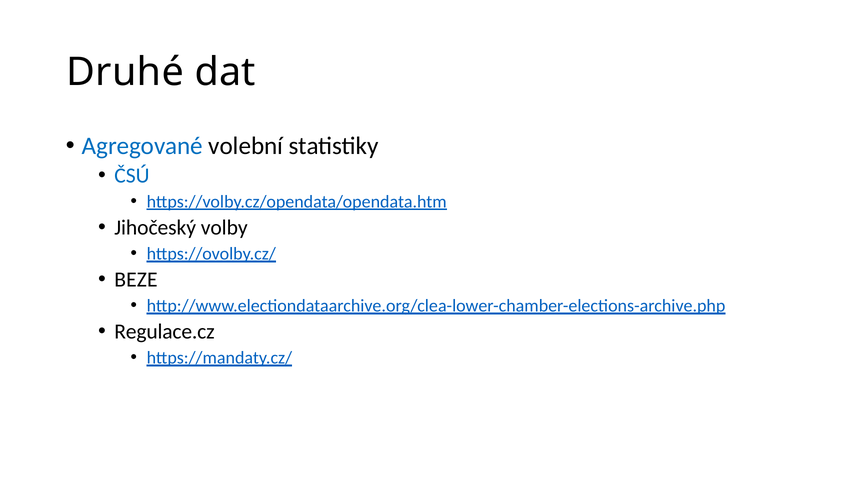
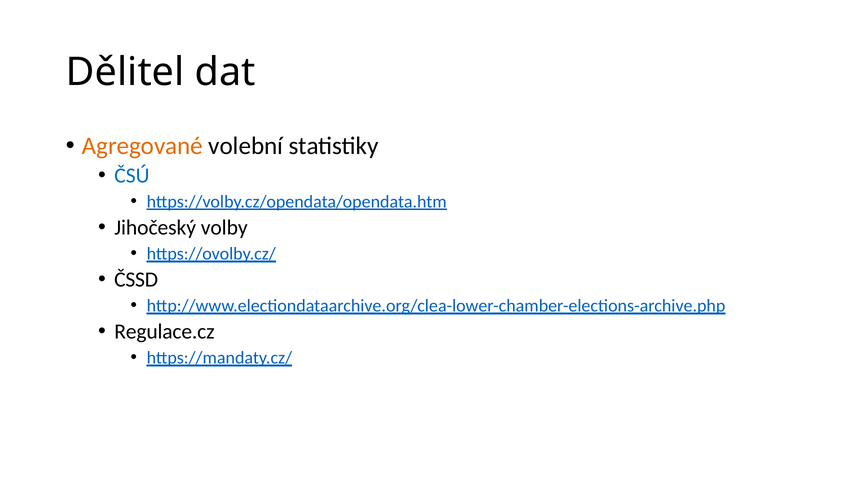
Druhé: Druhé -> Dělitel
Agregované colour: blue -> orange
BEZE: BEZE -> ČSSD
